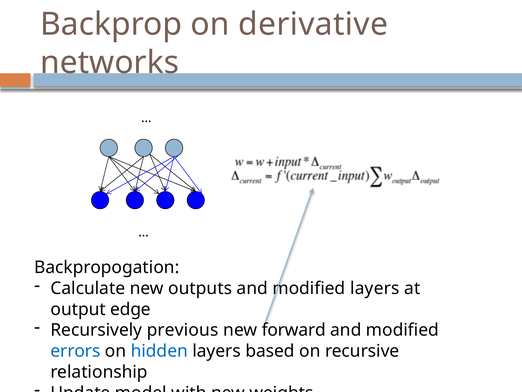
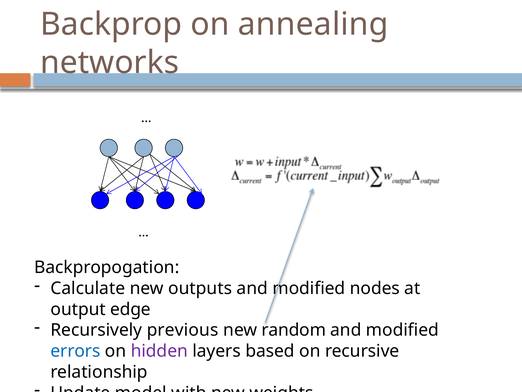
derivative: derivative -> annealing
layers at (375, 288): layers -> nodes
forward: forward -> random
hidden colour: blue -> purple
